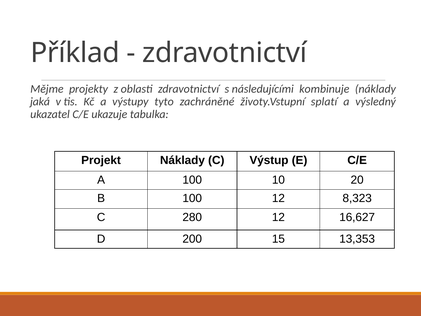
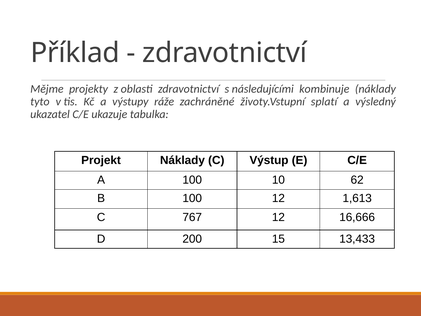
jaká: jaká -> tyto
tyto: tyto -> ráže
20: 20 -> 62
8,323: 8,323 -> 1,613
280: 280 -> 767
16,627: 16,627 -> 16,666
13,353: 13,353 -> 13,433
